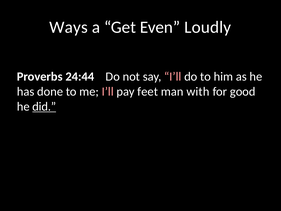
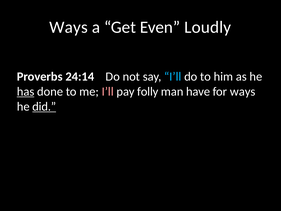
24:44: 24:44 -> 24:14
I’ll at (173, 76) colour: pink -> light blue
has underline: none -> present
feet: feet -> folly
with: with -> have
for good: good -> ways
